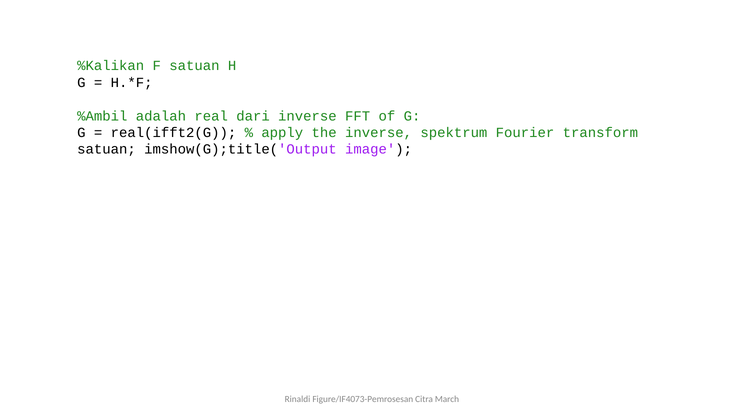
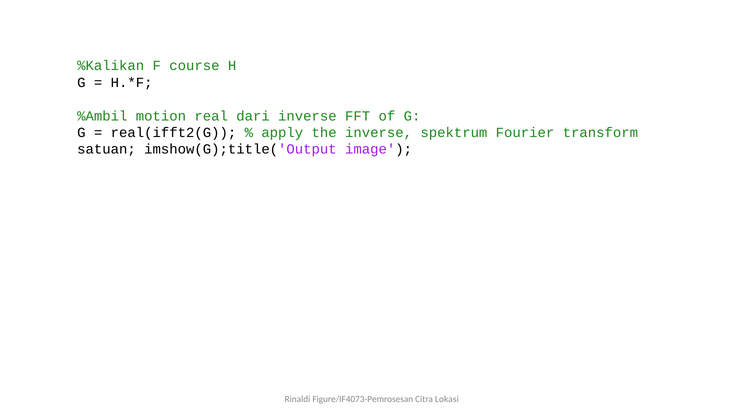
F satuan: satuan -> course
adalah: adalah -> motion
March: March -> Lokasi
